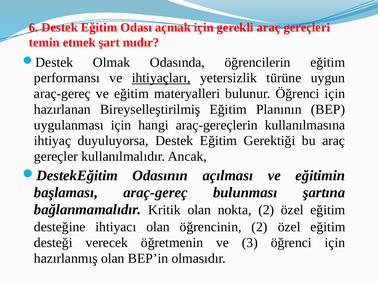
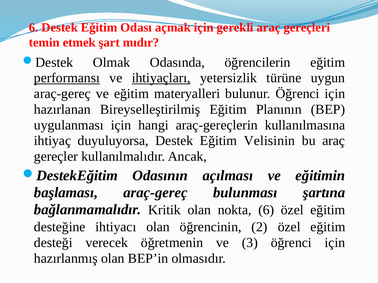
performansı underline: none -> present
Gerektiği: Gerektiği -> Velisinin
nokta 2: 2 -> 6
